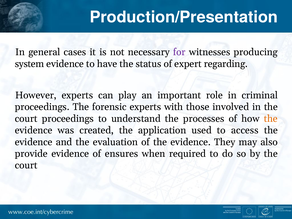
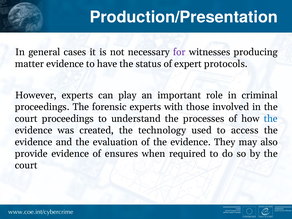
system: system -> matter
regarding: regarding -> protocols
the at (271, 119) colour: orange -> blue
application: application -> technology
